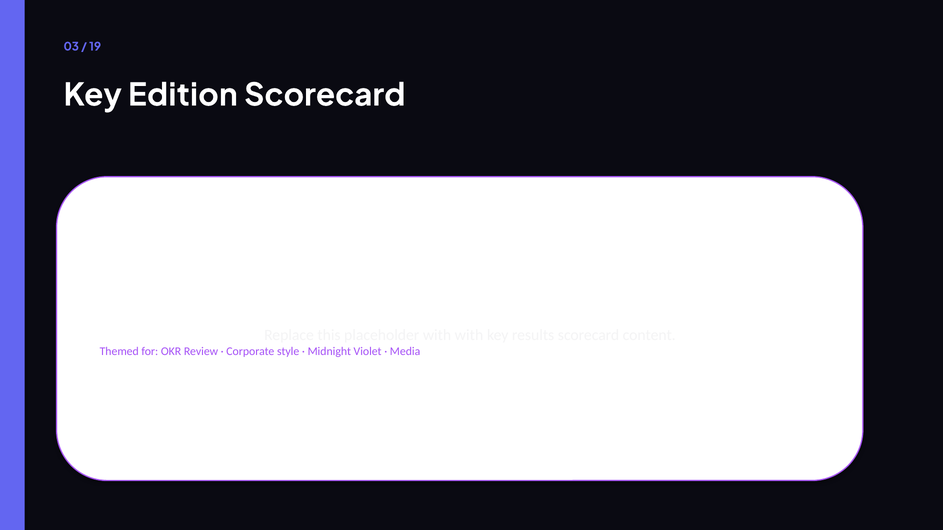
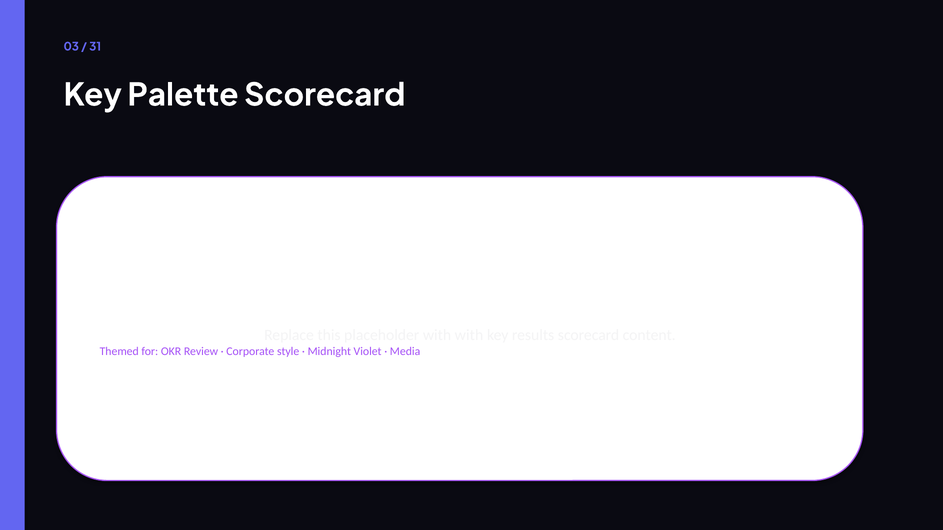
19: 19 -> 31
Edition: Edition -> Palette
